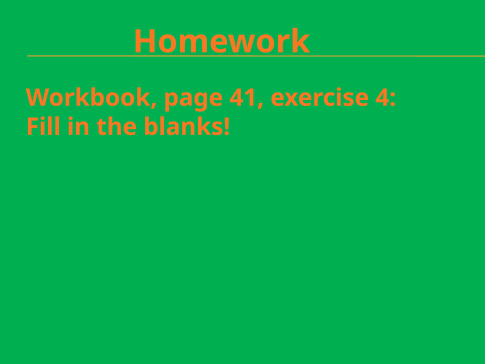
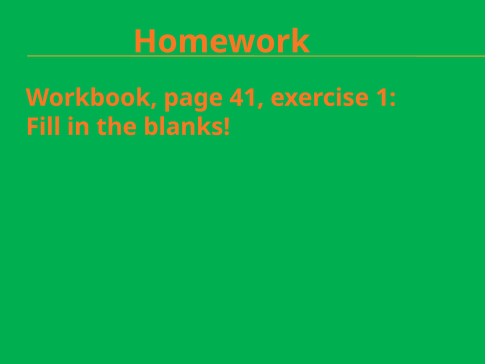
4: 4 -> 1
